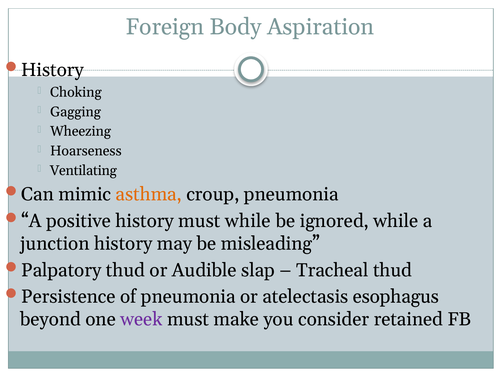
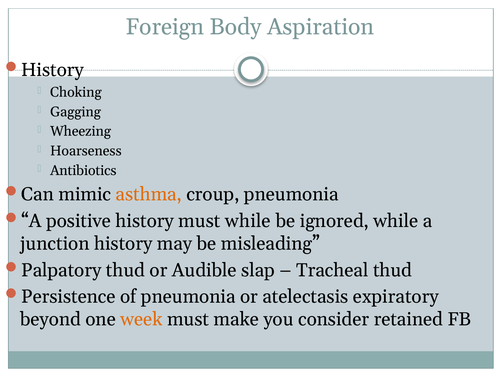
Ventilating: Ventilating -> Antibiotics
esophagus: esophagus -> expiratory
week colour: purple -> orange
